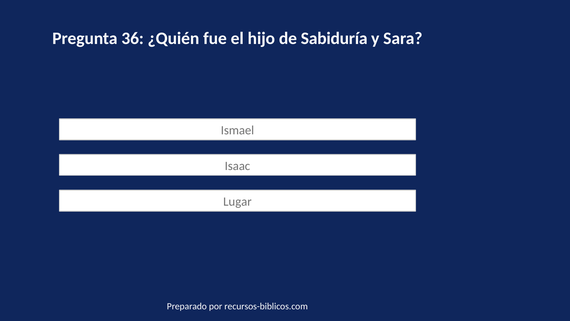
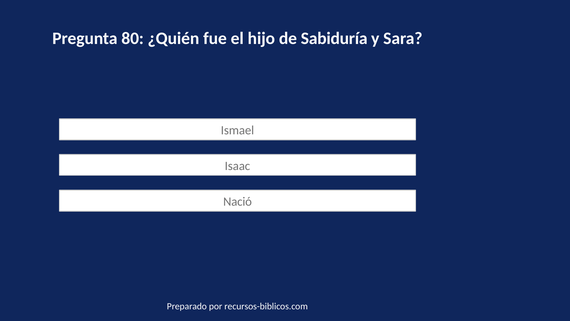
36: 36 -> 80
Lugar: Lugar -> Nació
